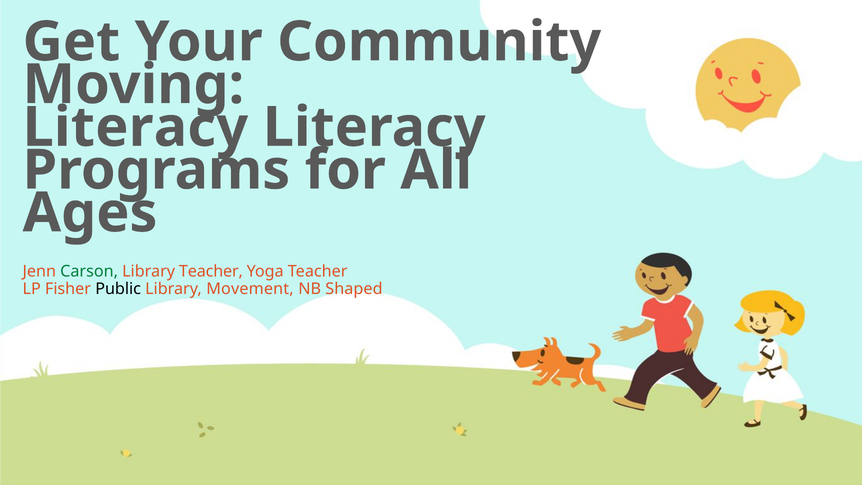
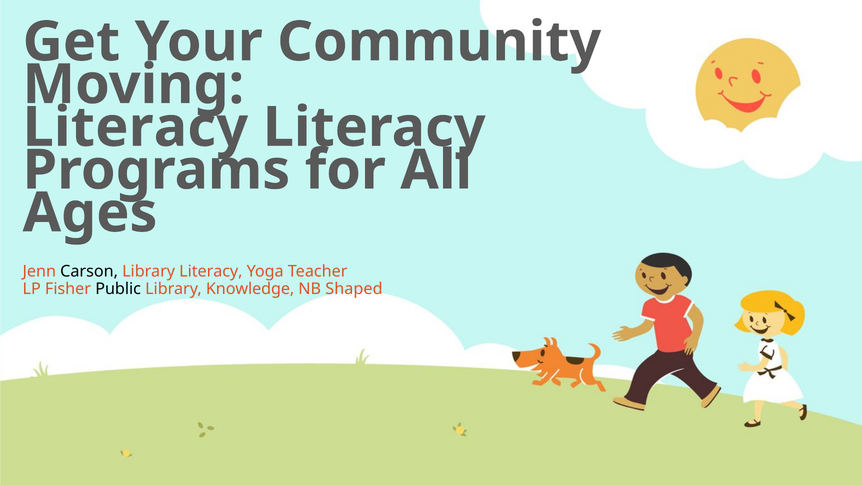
Carson colour: green -> black
Library Teacher: Teacher -> Literacy
Movement: Movement -> Knowledge
